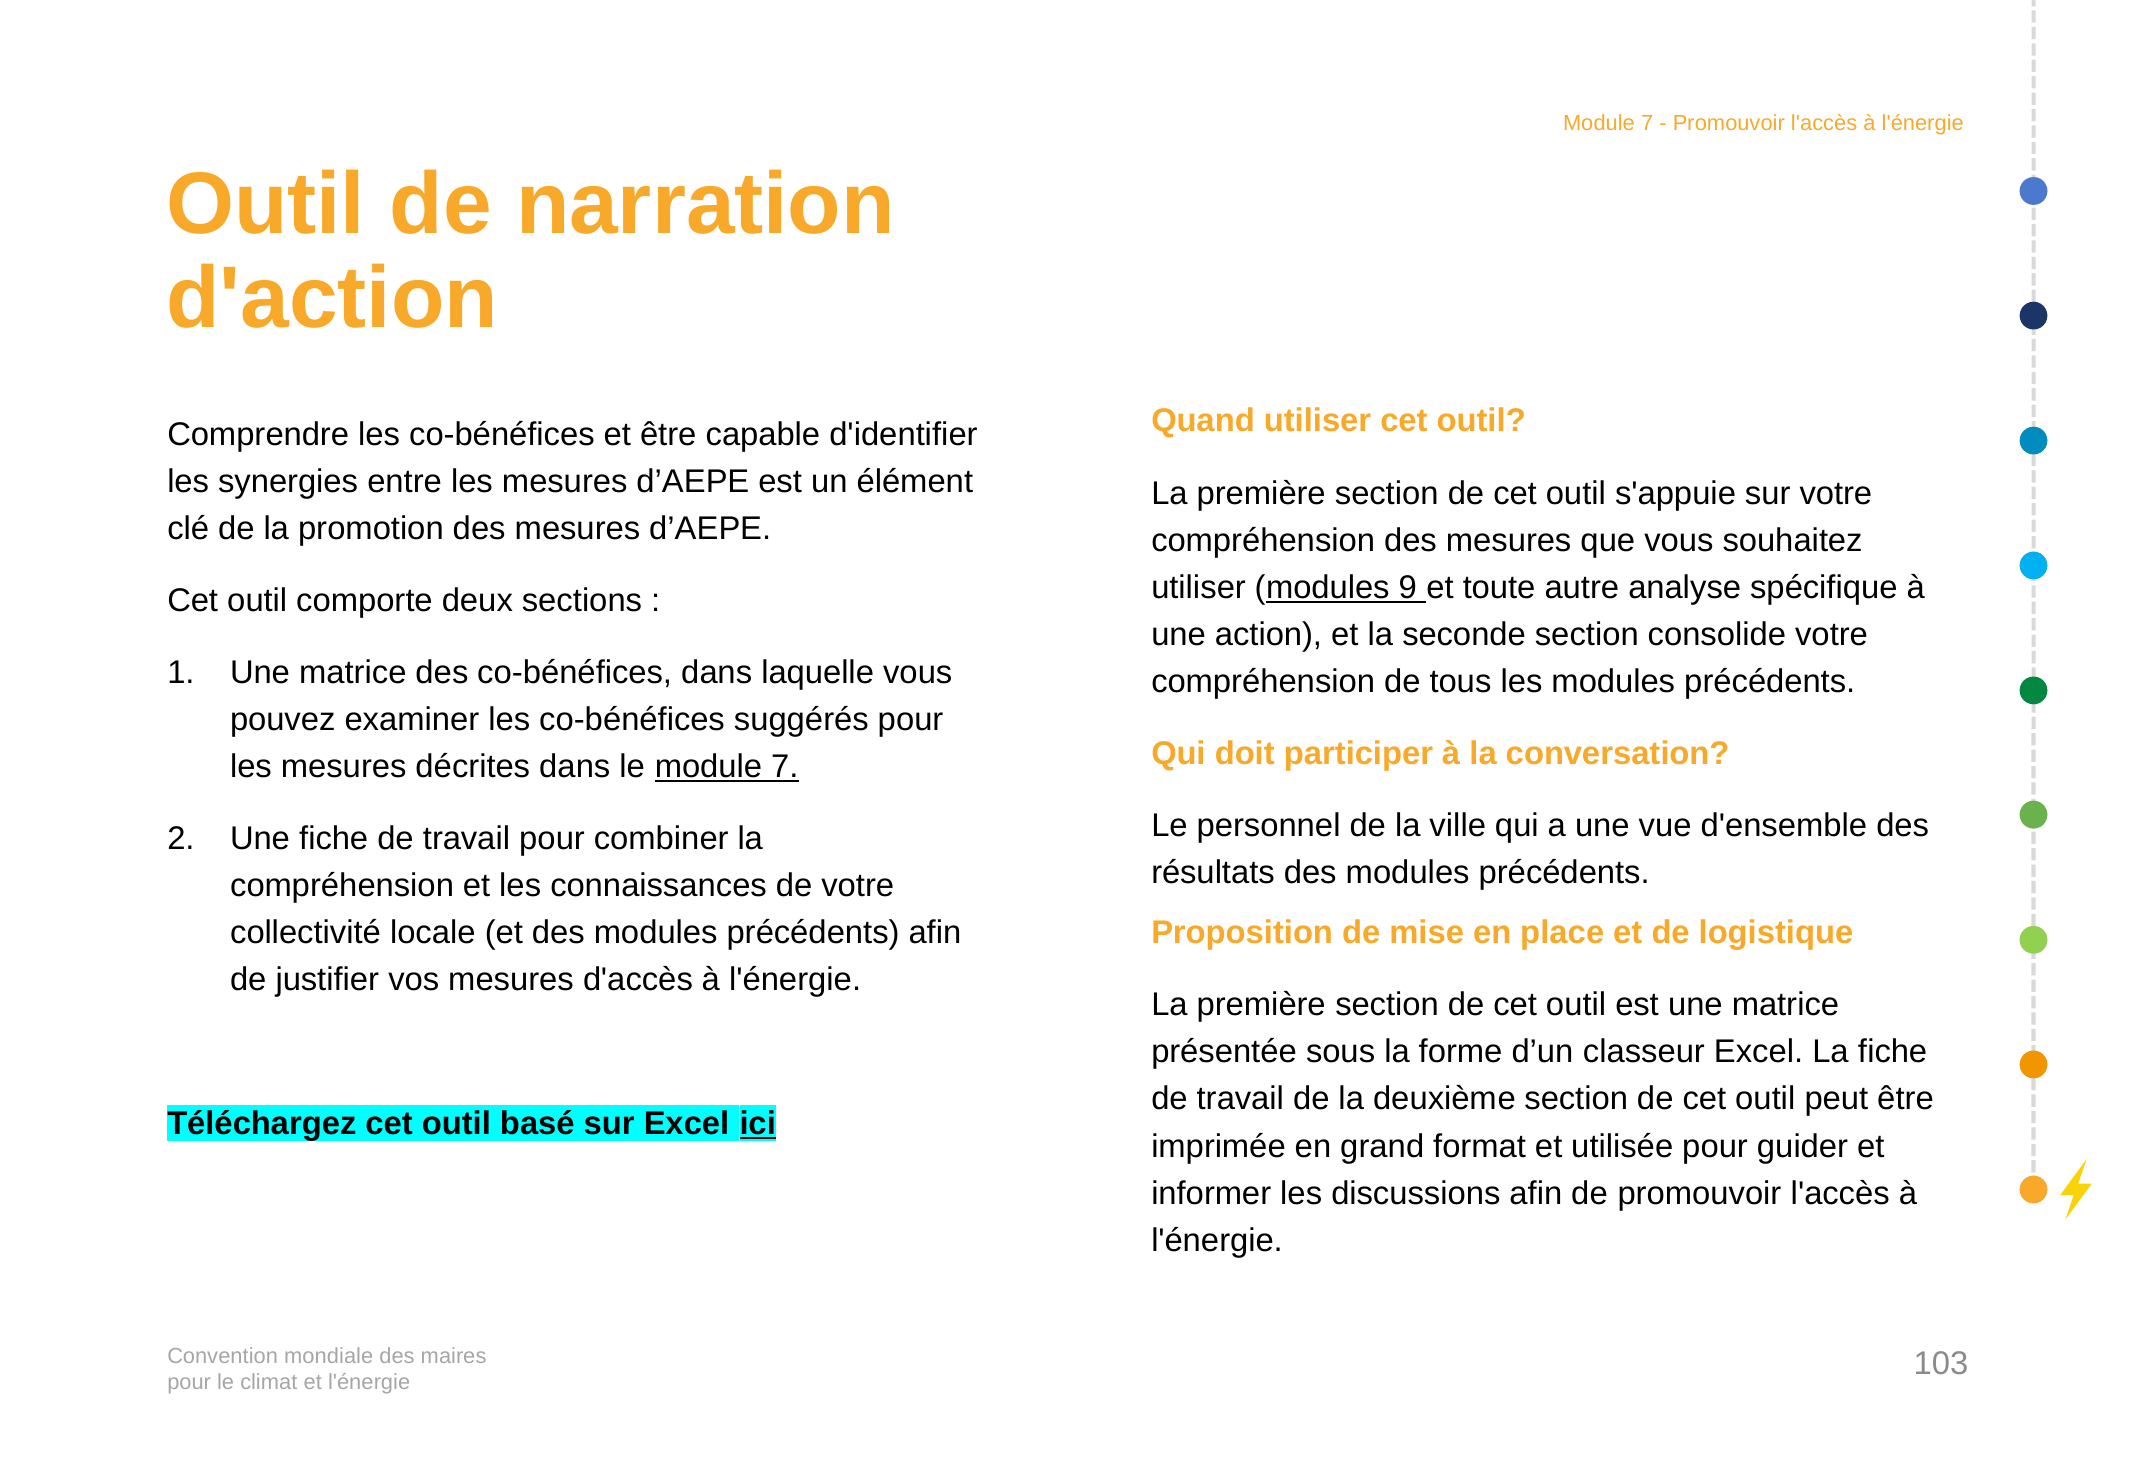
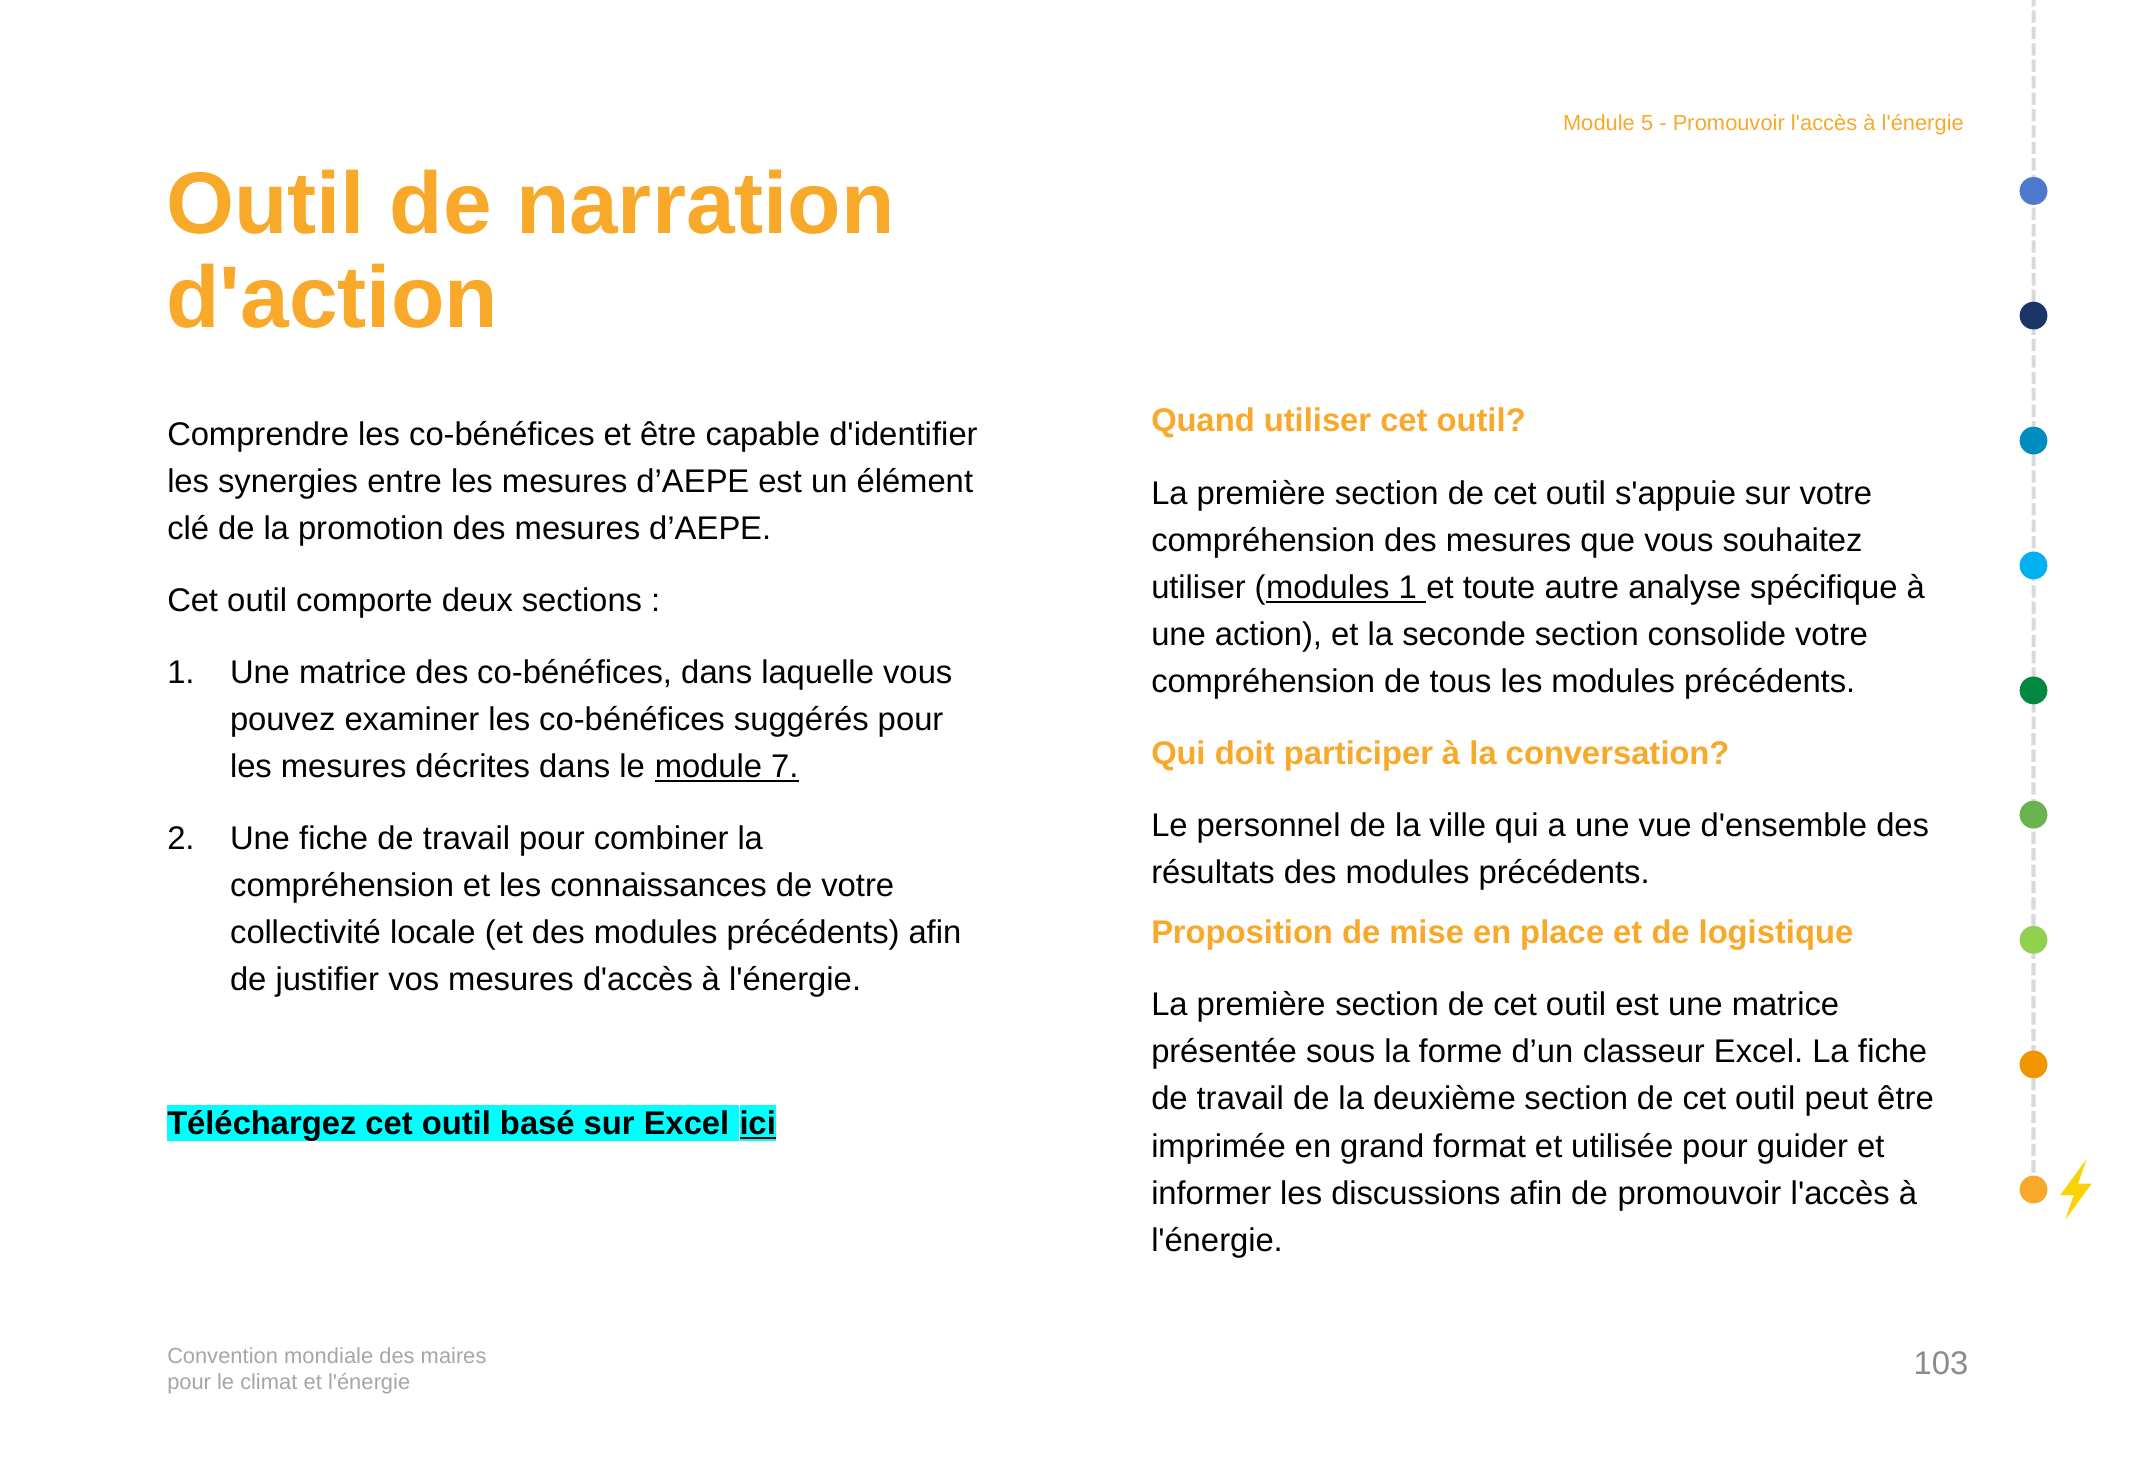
7 at (1647, 124): 7 -> 5
modules 9: 9 -> 1
